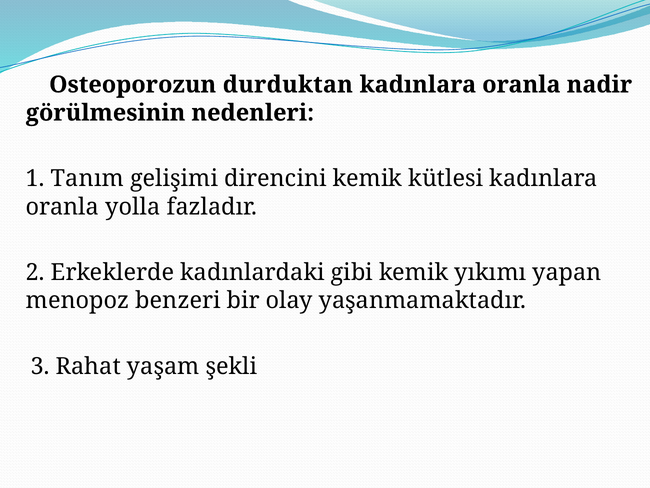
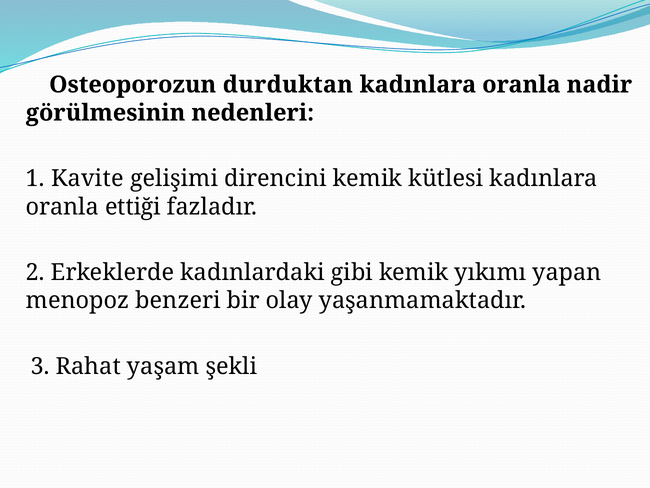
Tanım: Tanım -> Kavite
yolla: yolla -> ettiği
